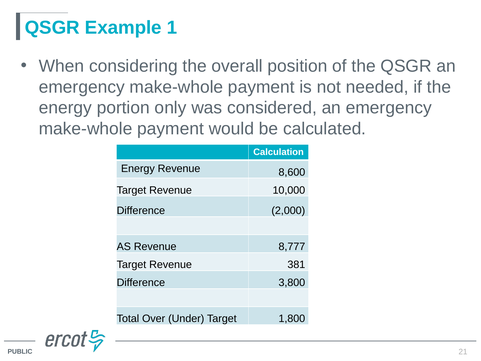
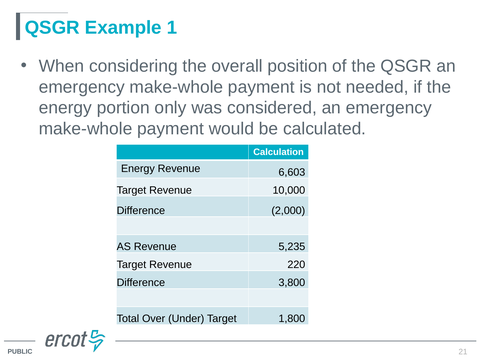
8,600: 8,600 -> 6,603
8,777: 8,777 -> 5,235
381: 381 -> 220
